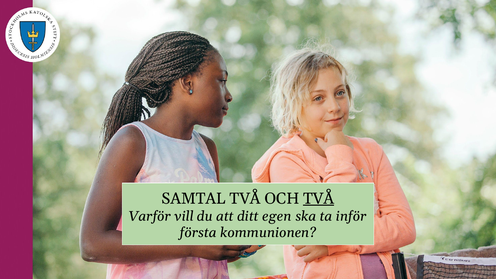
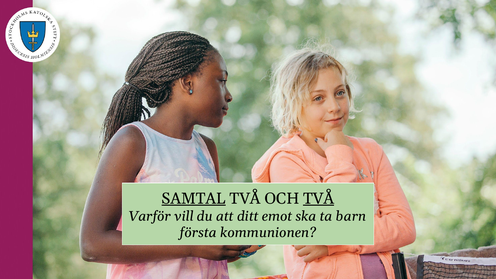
SAMTAL underline: none -> present
egen: egen -> emot
inför: inför -> barn
